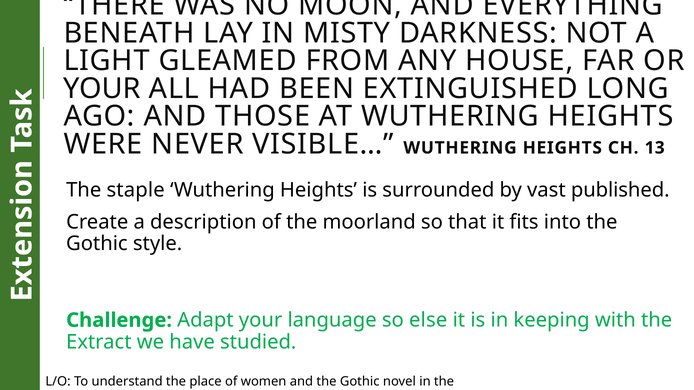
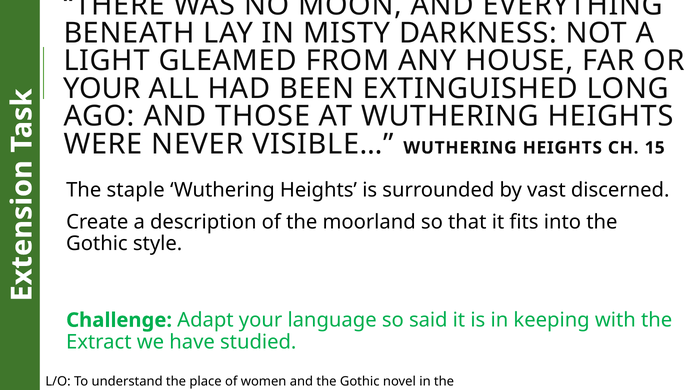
13: 13 -> 15
published: published -> discerned
else: else -> said
